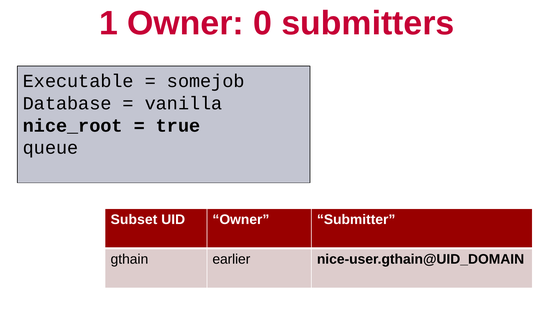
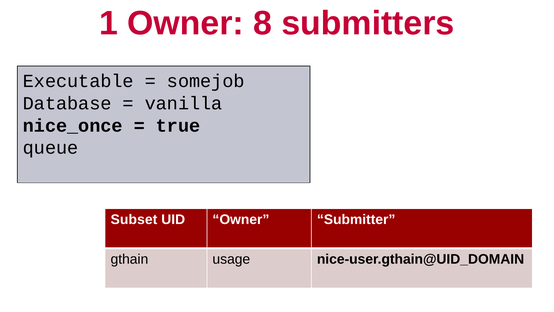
0: 0 -> 8
nice_root: nice_root -> nice_once
earlier: earlier -> usage
